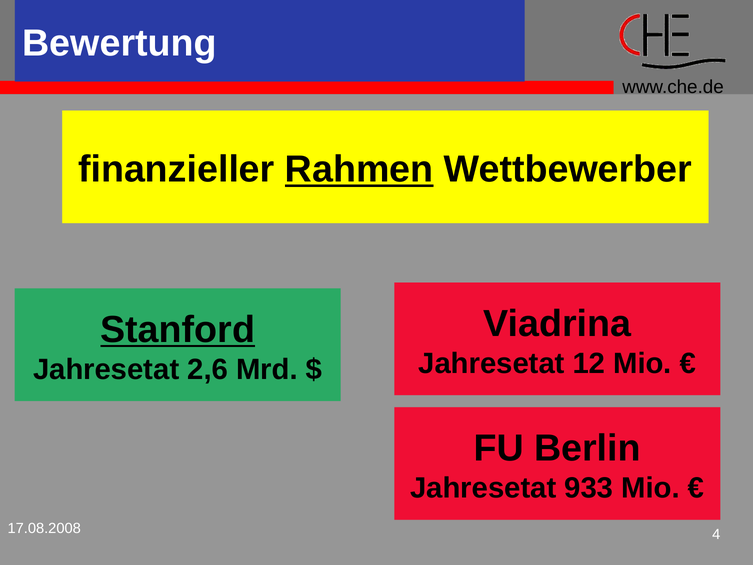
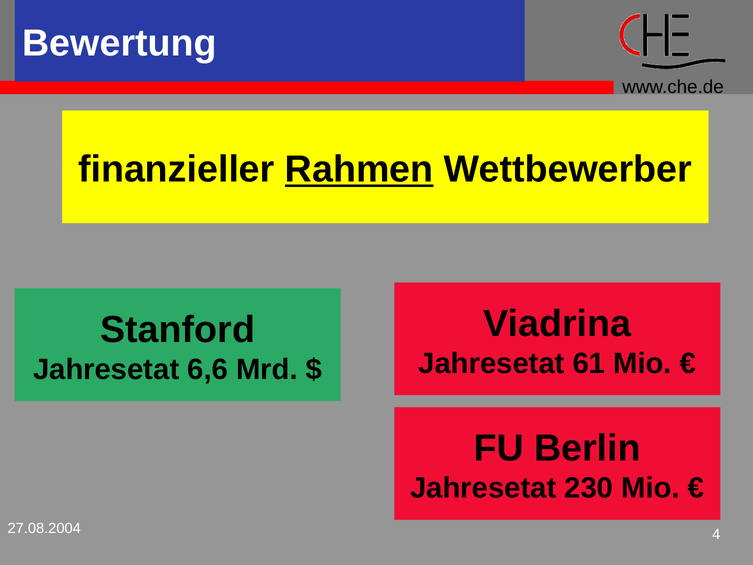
Stanford underline: present -> none
12: 12 -> 61
2,6: 2,6 -> 6,6
933: 933 -> 230
17.08.2008: 17.08.2008 -> 27.08.2004
